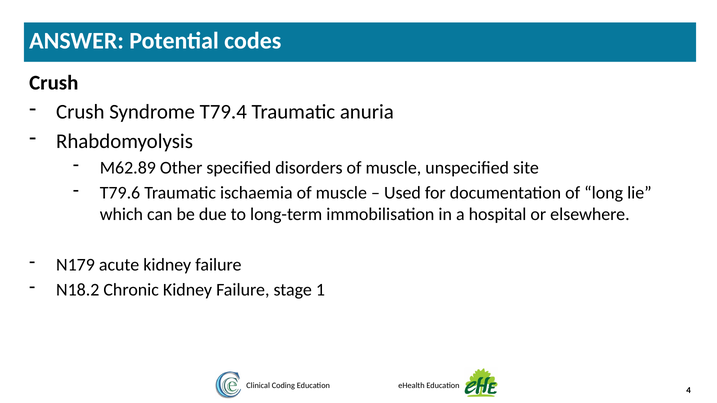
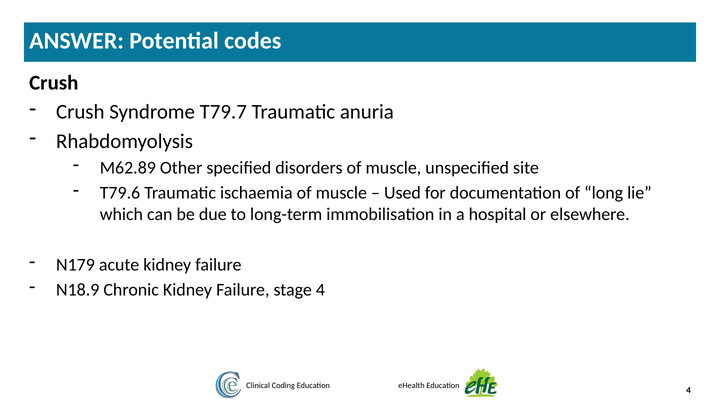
T79.4: T79.4 -> T79.7
N18.2: N18.2 -> N18.9
stage 1: 1 -> 4
